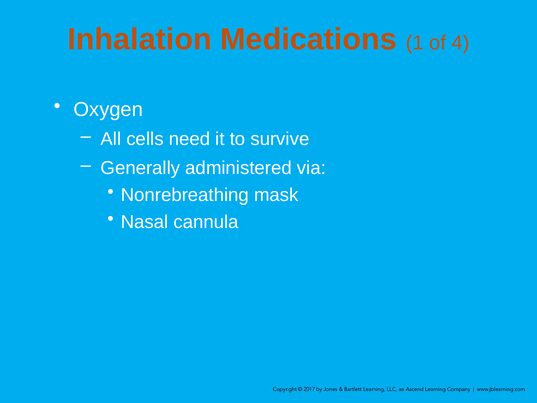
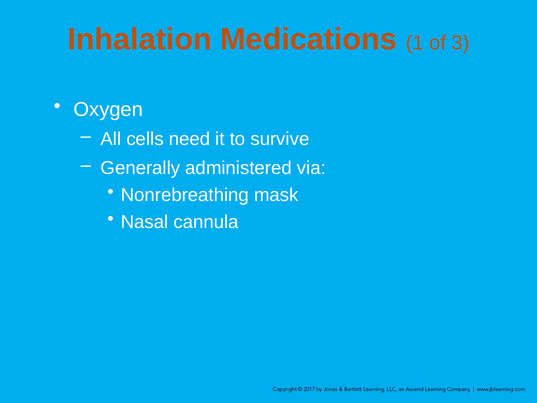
4: 4 -> 3
